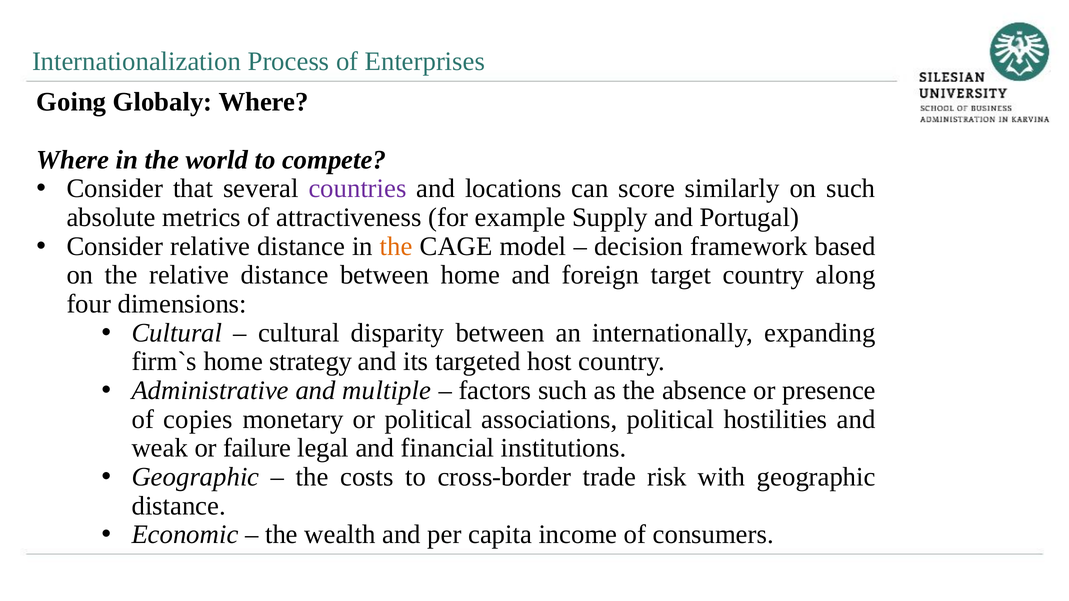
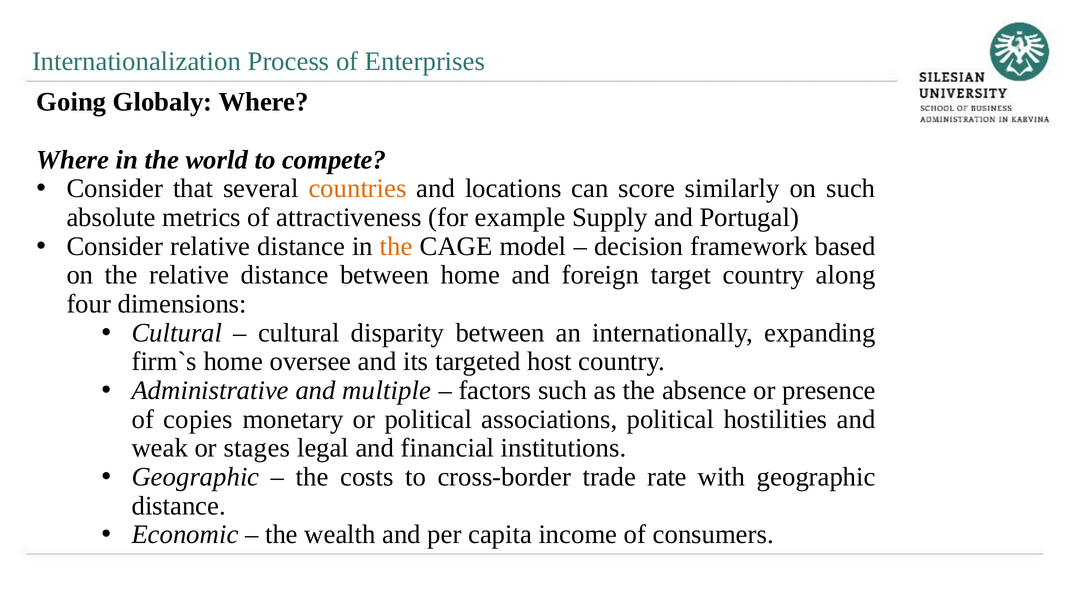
countries colour: purple -> orange
strategy: strategy -> oversee
failure: failure -> stages
risk: risk -> rate
